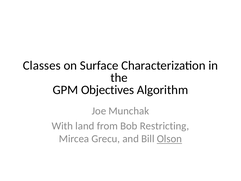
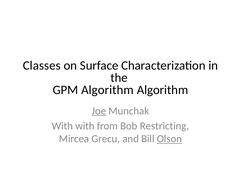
GPM Objectives: Objectives -> Algorithm
Joe underline: none -> present
With land: land -> with
